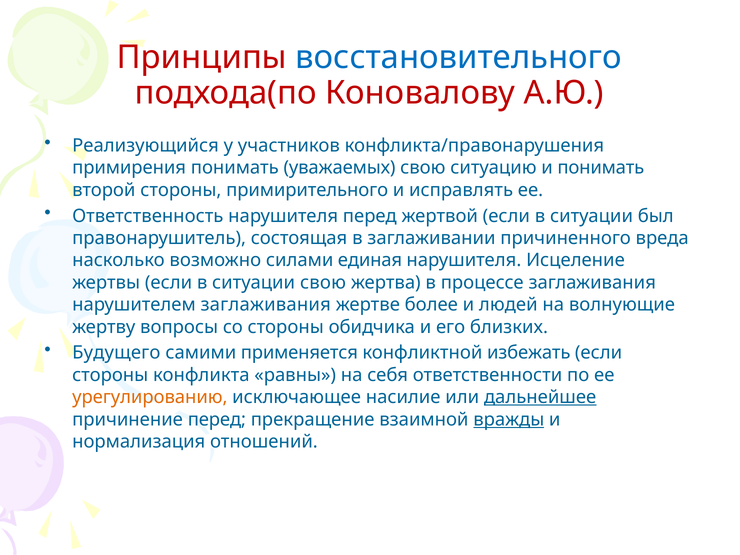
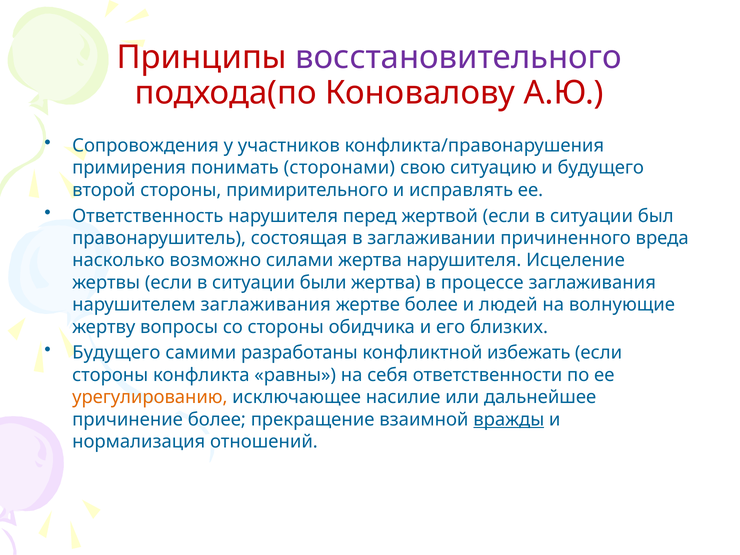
восстановительного colour: blue -> purple
Реализующийся: Реализующийся -> Сопровождения
уважаемых: уважаемых -> сторонами
и понимать: понимать -> будущего
силами единая: единая -> жертва
ситуации свою: свою -> были
применяется: применяется -> разработаны
дальнейшее underline: present -> none
причинение перед: перед -> более
